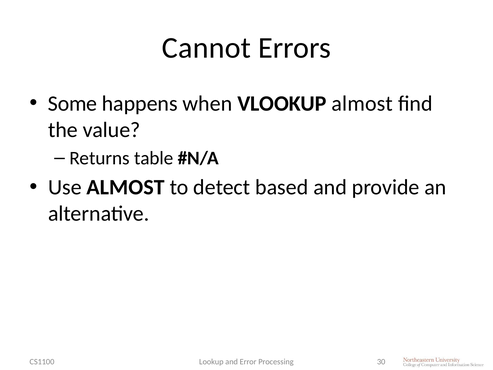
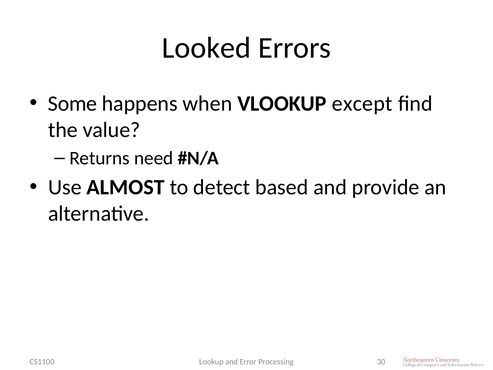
Cannot: Cannot -> Looked
VLOOKUP almost: almost -> except
table: table -> need
